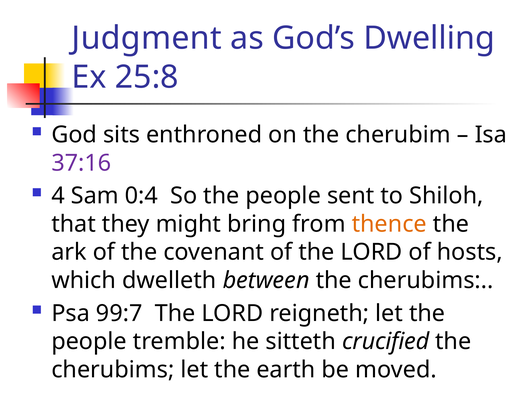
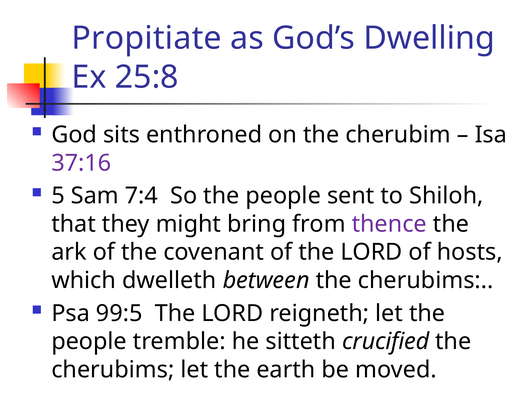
Judgment: Judgment -> Propitiate
4: 4 -> 5
0:4: 0:4 -> 7:4
thence colour: orange -> purple
99:7: 99:7 -> 99:5
